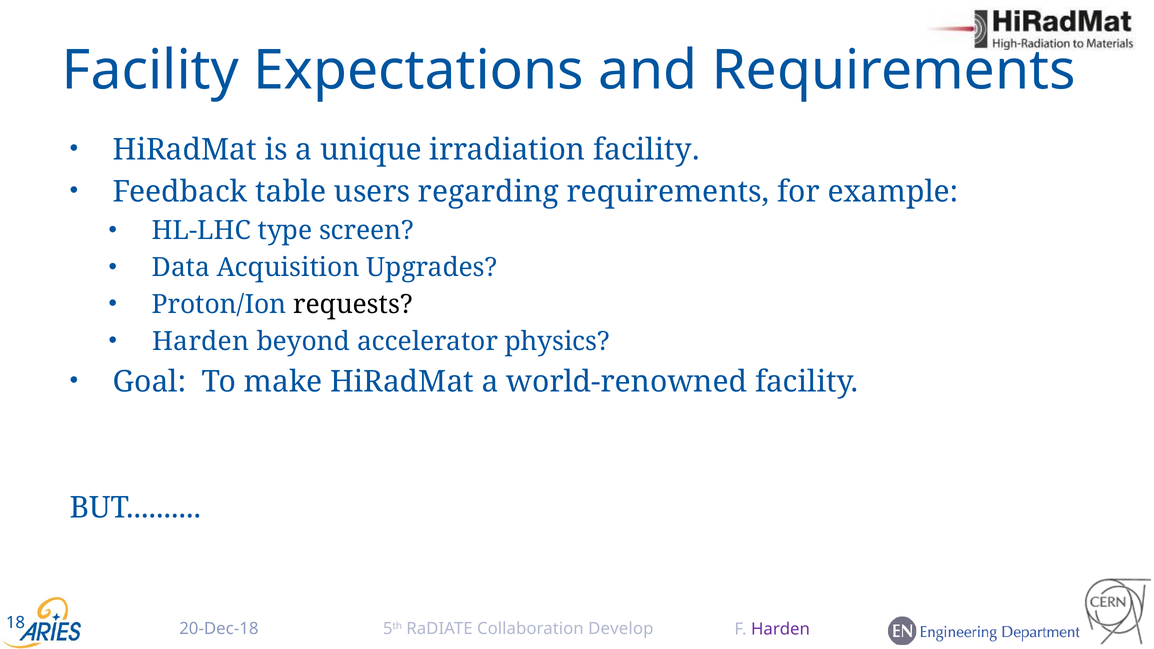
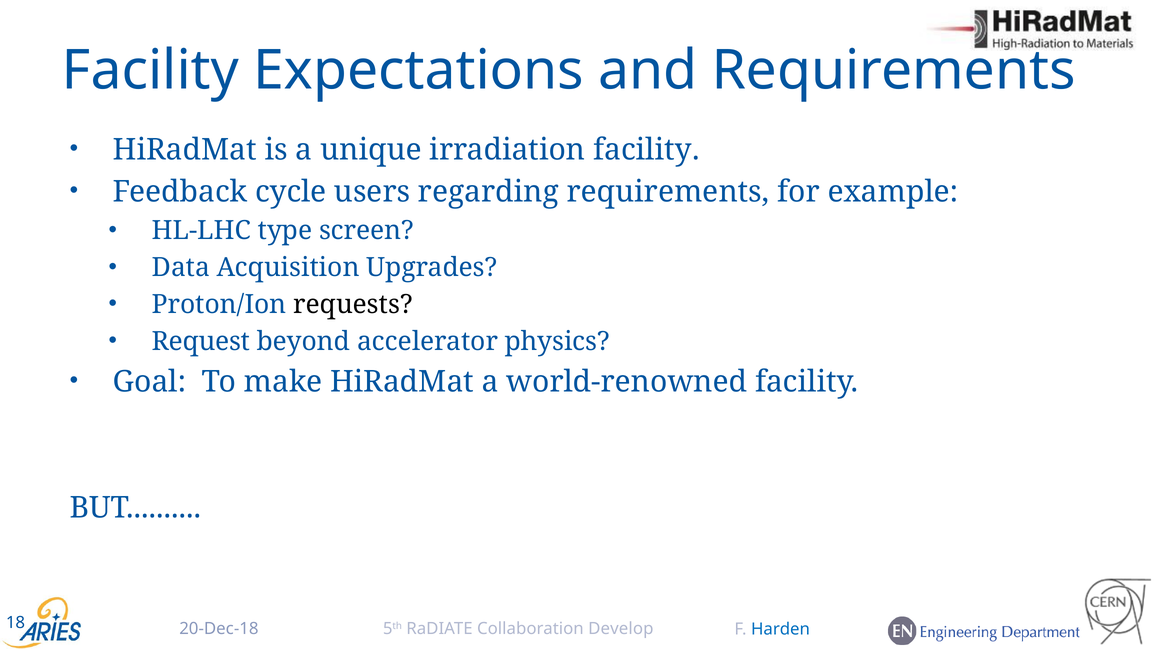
table: table -> cycle
Harden at (201, 342): Harden -> Request
Harden at (780, 629) colour: purple -> blue
